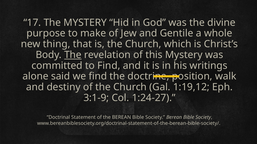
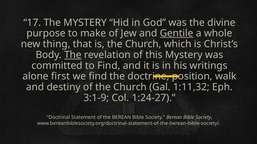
Gentile underline: none -> present
said: said -> first
1:19,12: 1:19,12 -> 1:11,32
